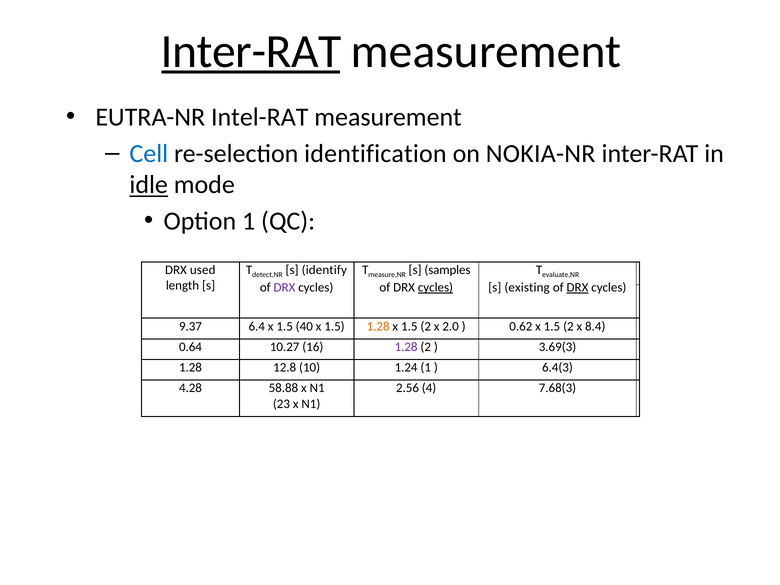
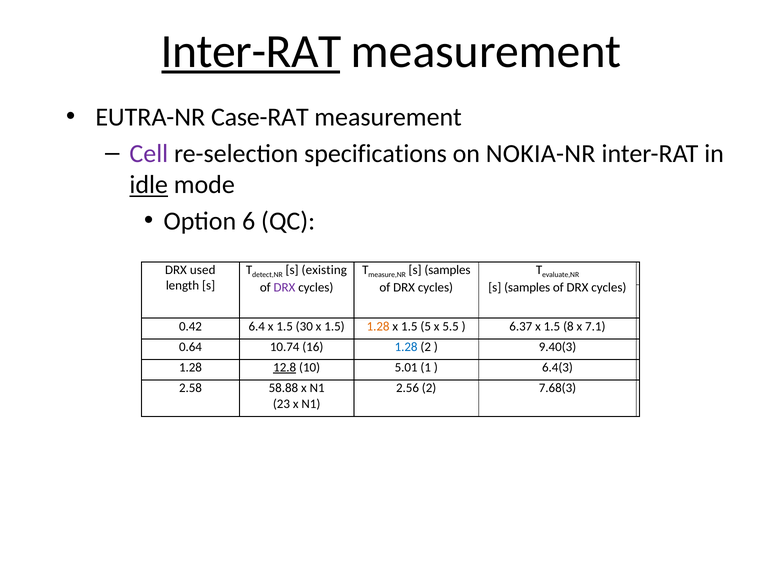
Intel-RAT: Intel-RAT -> Case-RAT
Cell colour: blue -> purple
identification: identification -> specifications
Option 1: 1 -> 6
identify: identify -> existing
cycles at (435, 287) underline: present -> none
existing at (527, 287): existing -> samples
DRX at (577, 287) underline: present -> none
9.37: 9.37 -> 0.42
40: 40 -> 30
2 at (426, 326): 2 -> 5
2.0: 2.0 -> 5.5
0.62: 0.62 -> 6.37
2 at (568, 326): 2 -> 8
8.4: 8.4 -> 7.1
10.27: 10.27 -> 10.74
1.28 at (406, 347) colour: purple -> blue
3.69(3: 3.69(3 -> 9.40(3
12.8 underline: none -> present
1.24: 1.24 -> 5.01
4.28: 4.28 -> 2.58
2.56 4: 4 -> 2
